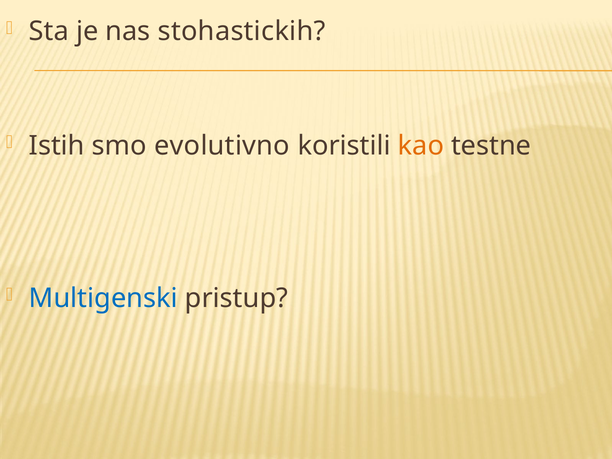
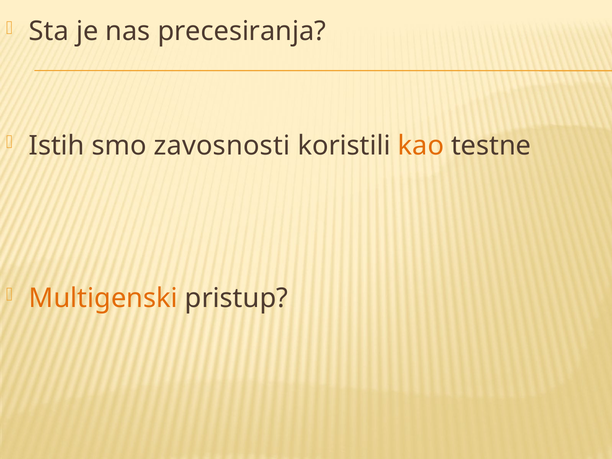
stohastickih: stohastickih -> precesiranja
evolutivno: evolutivno -> zavosnosti
Multigenski colour: blue -> orange
